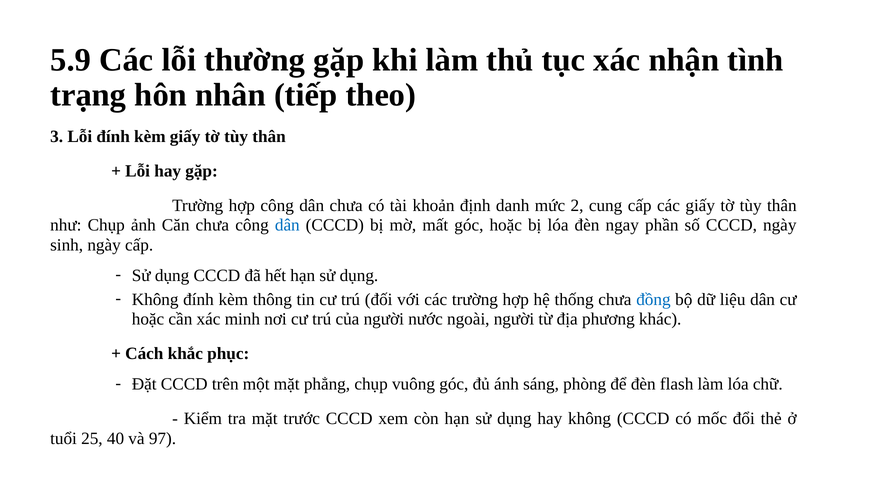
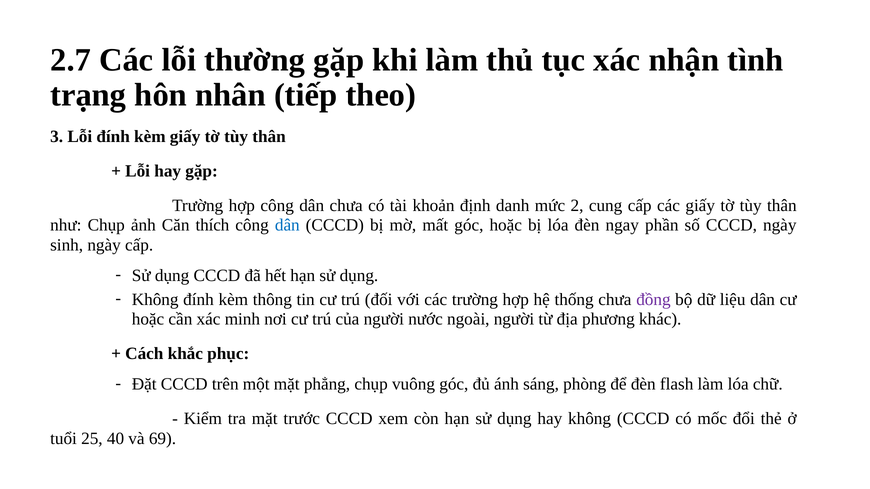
5.9: 5.9 -> 2.7
Căn chưa: chưa -> thích
đồng colour: blue -> purple
97: 97 -> 69
